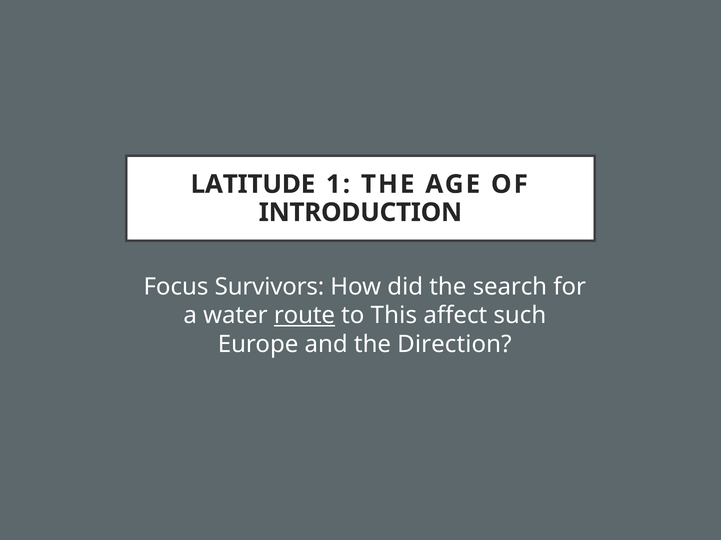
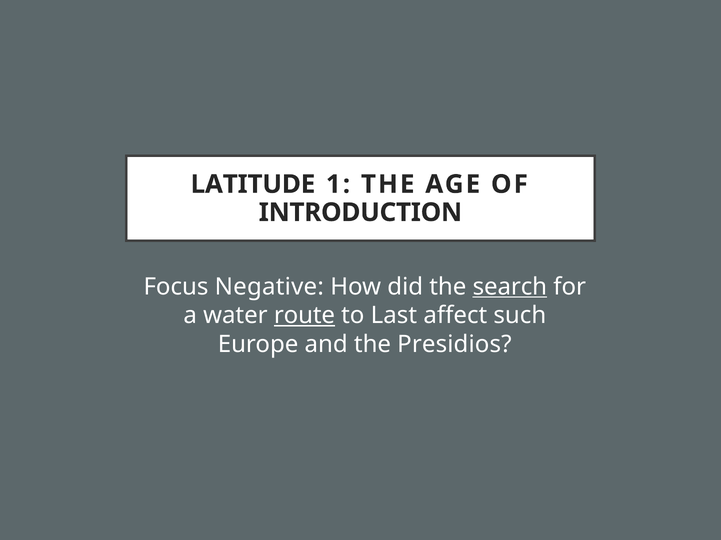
Survivors: Survivors -> Negative
search underline: none -> present
This: This -> Last
Direction: Direction -> Presidios
